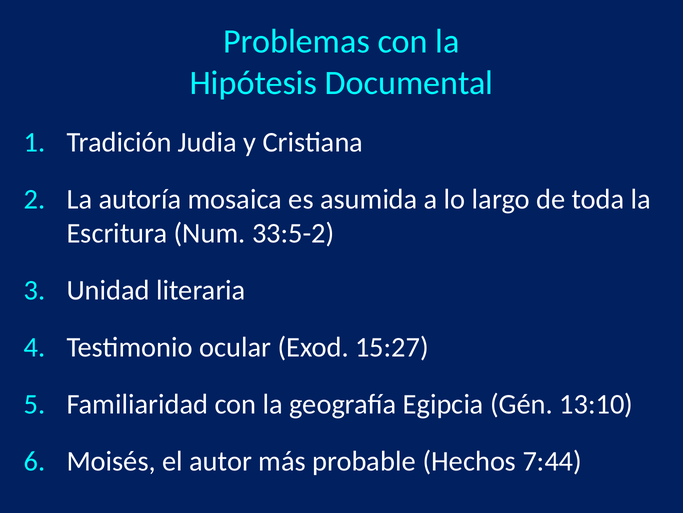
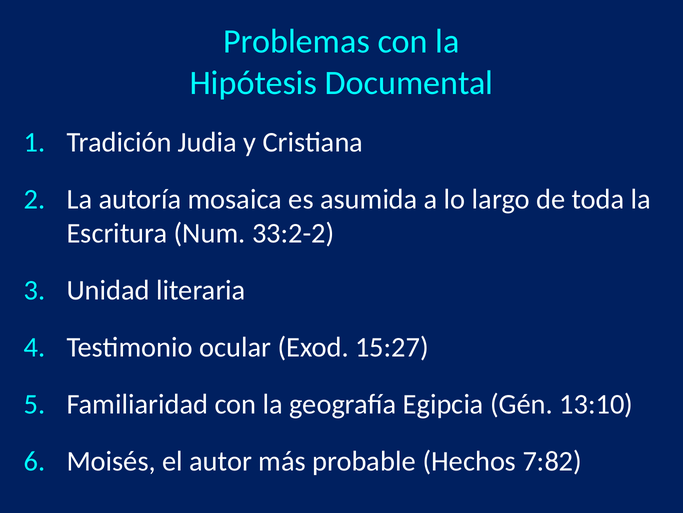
33:5-2: 33:5-2 -> 33:2-2
7:44: 7:44 -> 7:82
